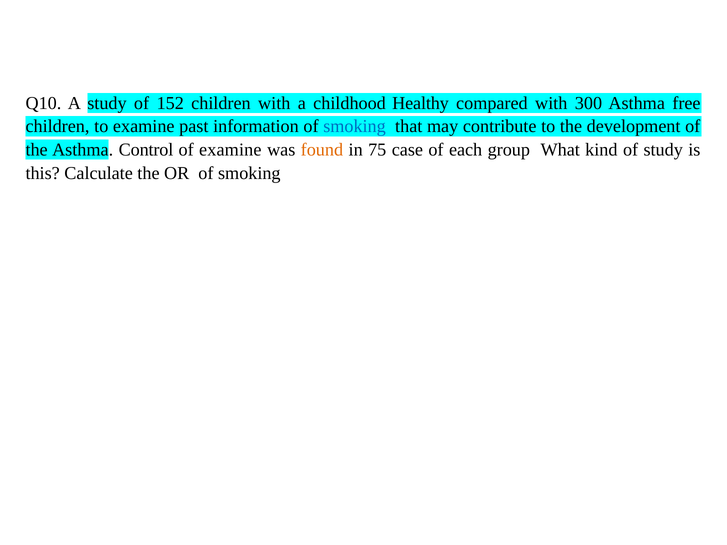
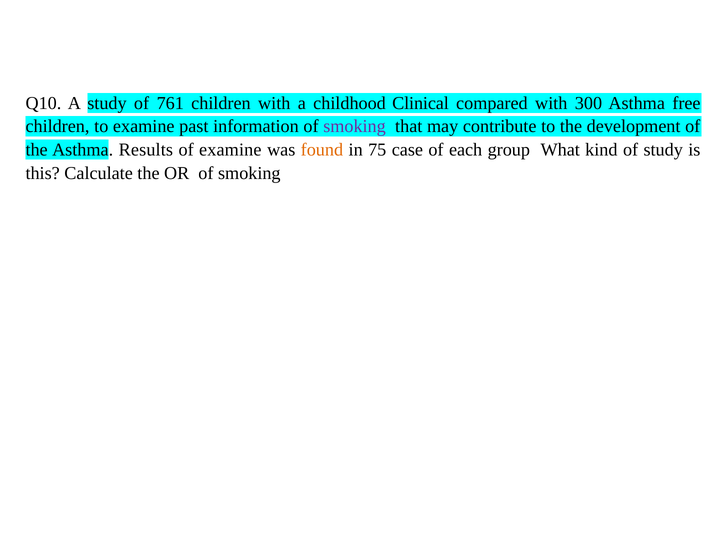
152: 152 -> 761
Healthy: Healthy -> Clinical
smoking at (355, 126) colour: blue -> purple
Control: Control -> Results
